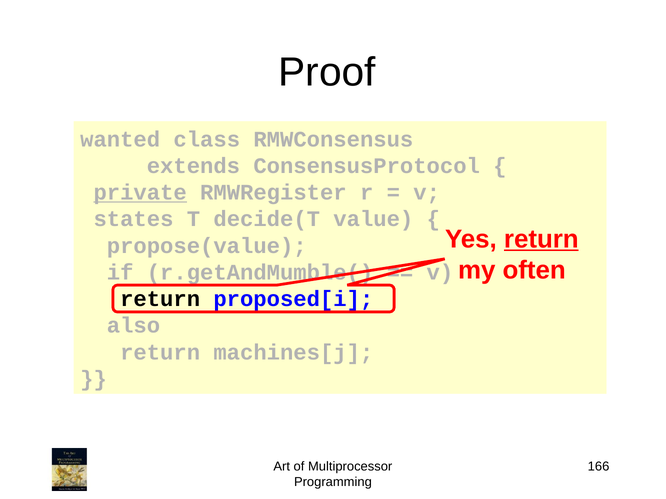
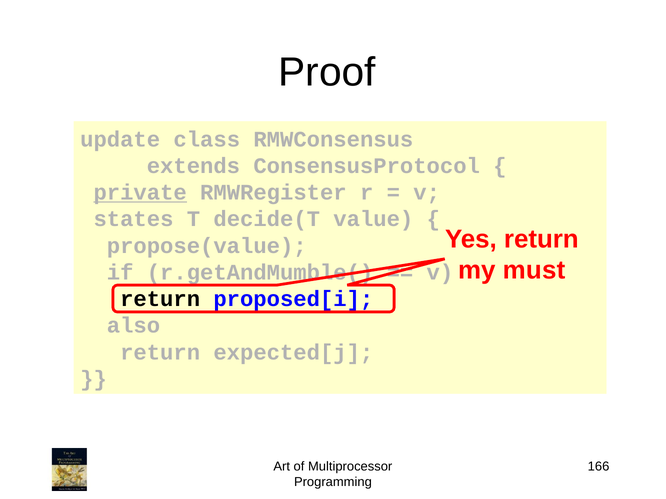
wanted: wanted -> update
return at (541, 239) underline: present -> none
often: often -> must
machines[j: machines[j -> expected[j
